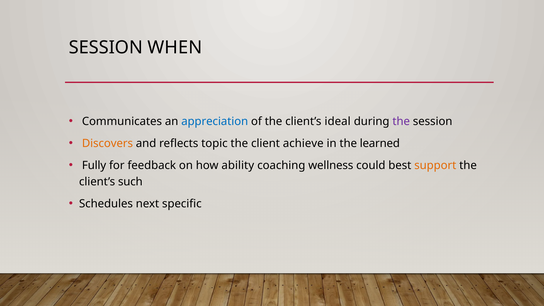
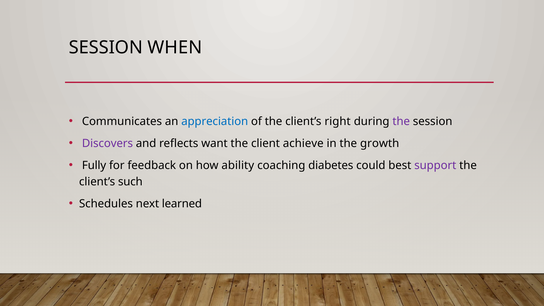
ideal: ideal -> right
Discovers colour: orange -> purple
topic: topic -> want
learned: learned -> growth
wellness: wellness -> diabetes
support colour: orange -> purple
specific: specific -> learned
